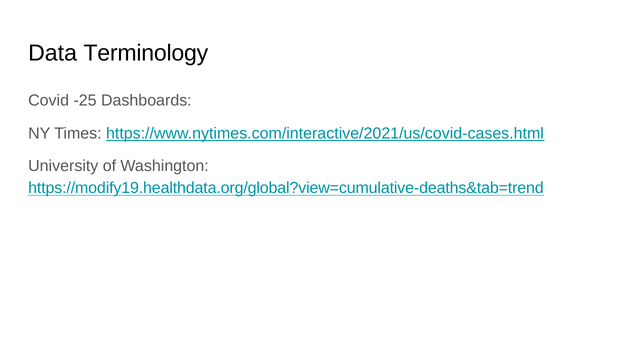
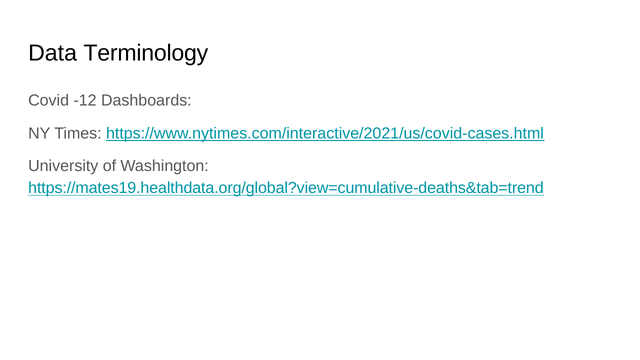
-25: -25 -> -12
https://modify19.healthdata.org/global?view=cumulative-deaths&tab=trend: https://modify19.healthdata.org/global?view=cumulative-deaths&tab=trend -> https://mates19.healthdata.org/global?view=cumulative-deaths&tab=trend
